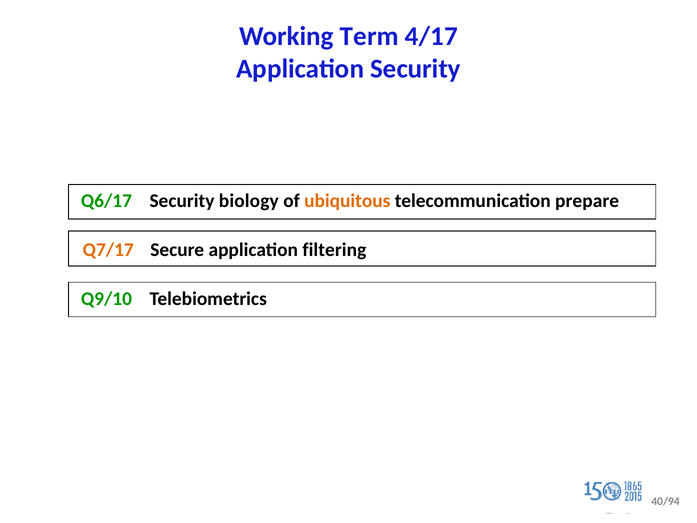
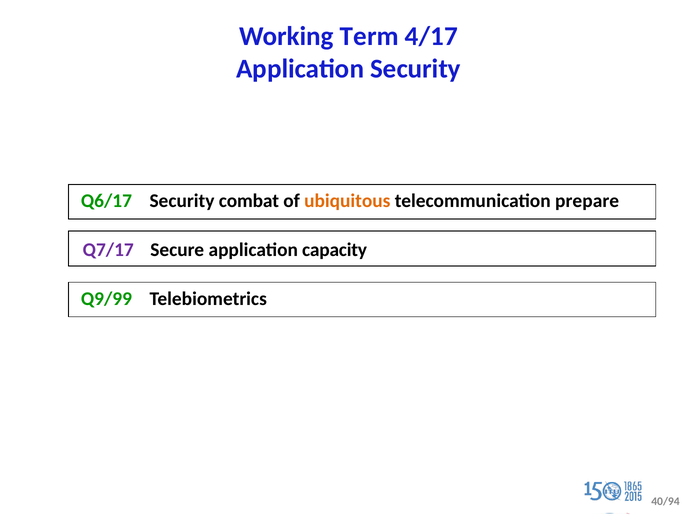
biology: biology -> combat
Q7/17 colour: orange -> purple
filtering: filtering -> capacity
Q9/10: Q9/10 -> Q9/99
